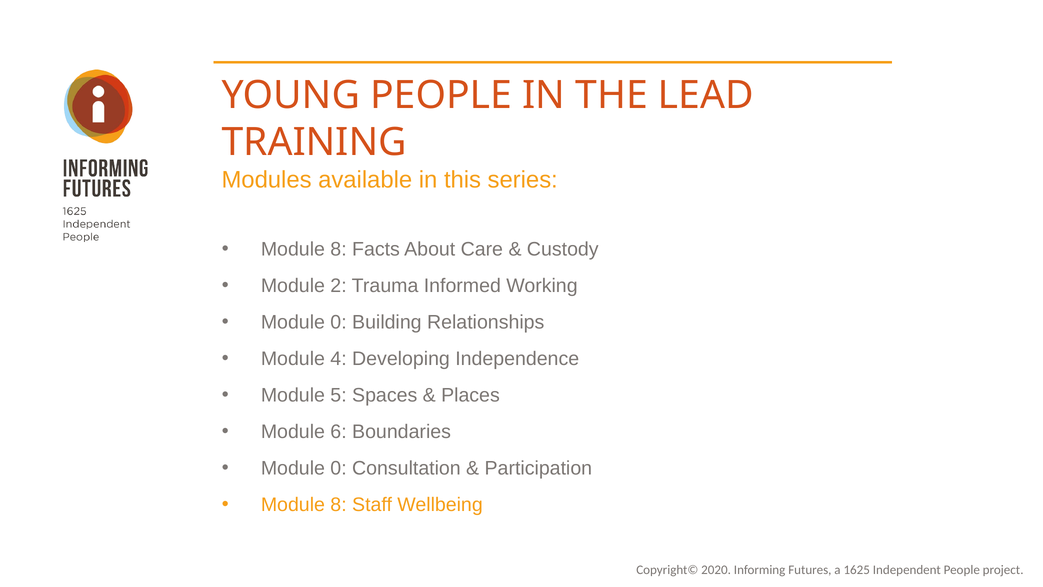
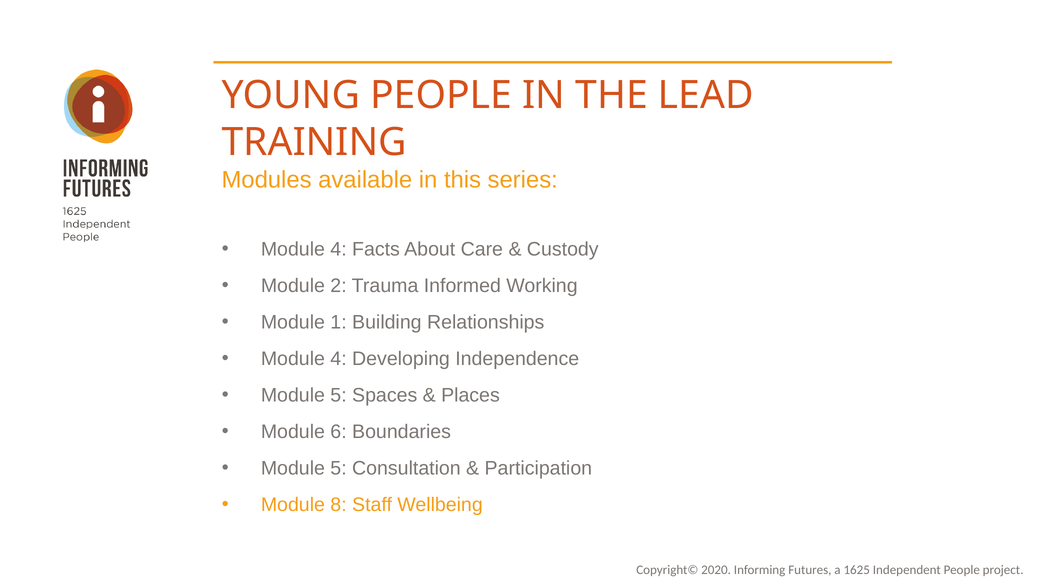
8 at (339, 249): 8 -> 4
0 at (339, 322): 0 -> 1
0 at (339, 468): 0 -> 5
